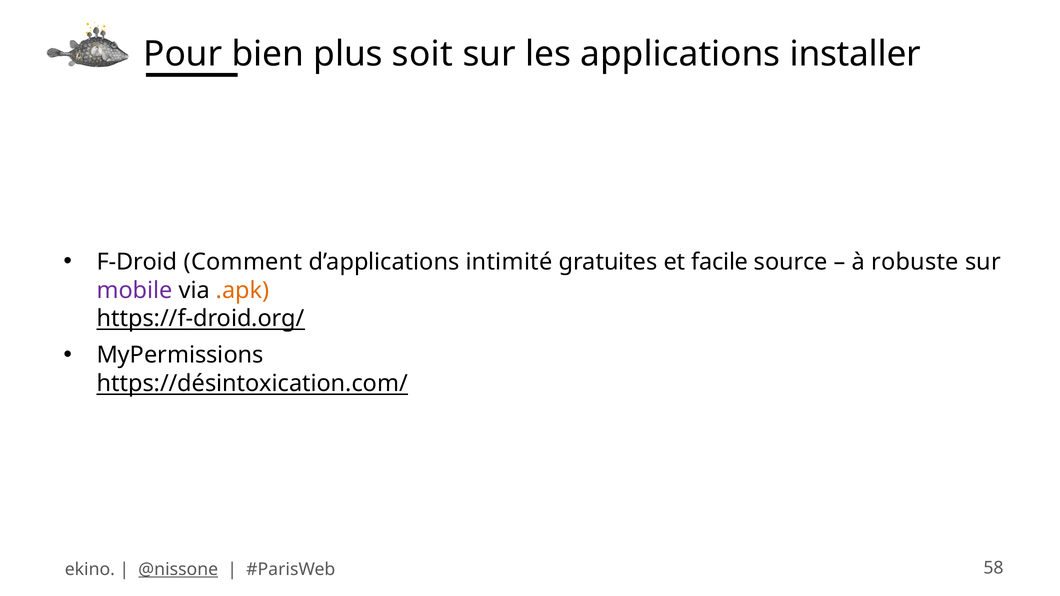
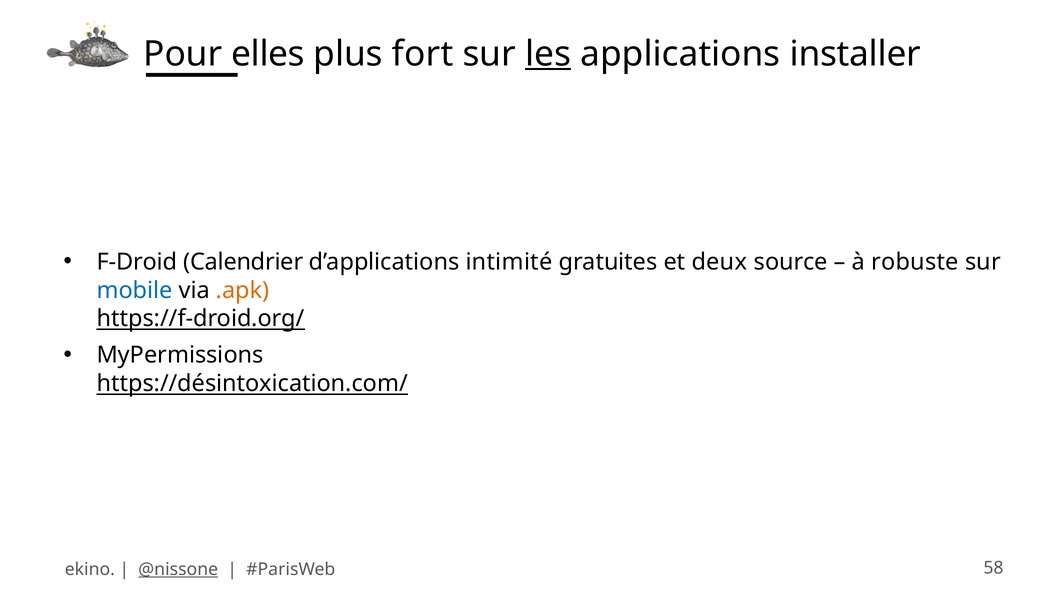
bien: bien -> elles
soit: soit -> fort
les underline: none -> present
Comment: Comment -> Calendrier
facile: facile -> deux
mobile colour: purple -> blue
